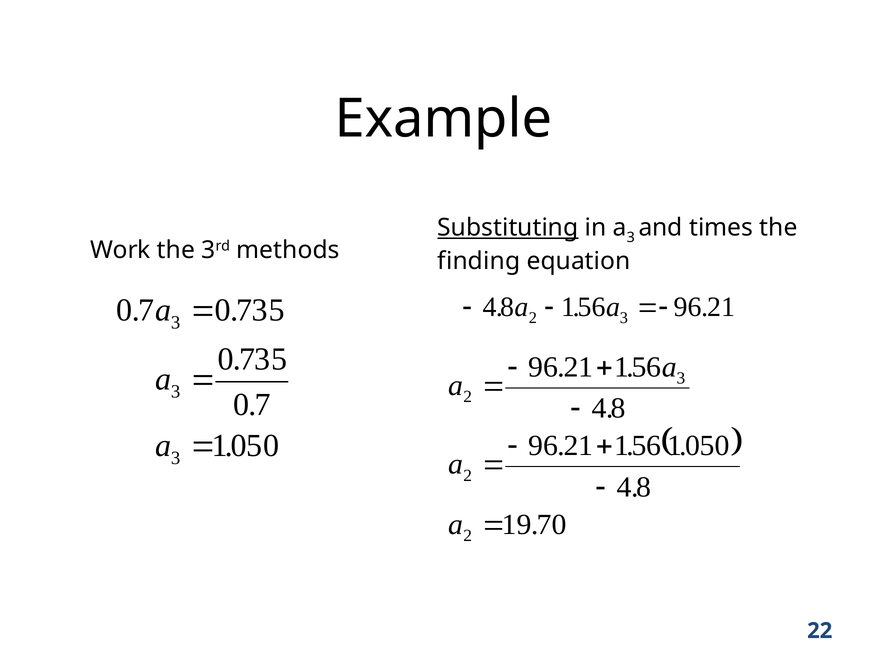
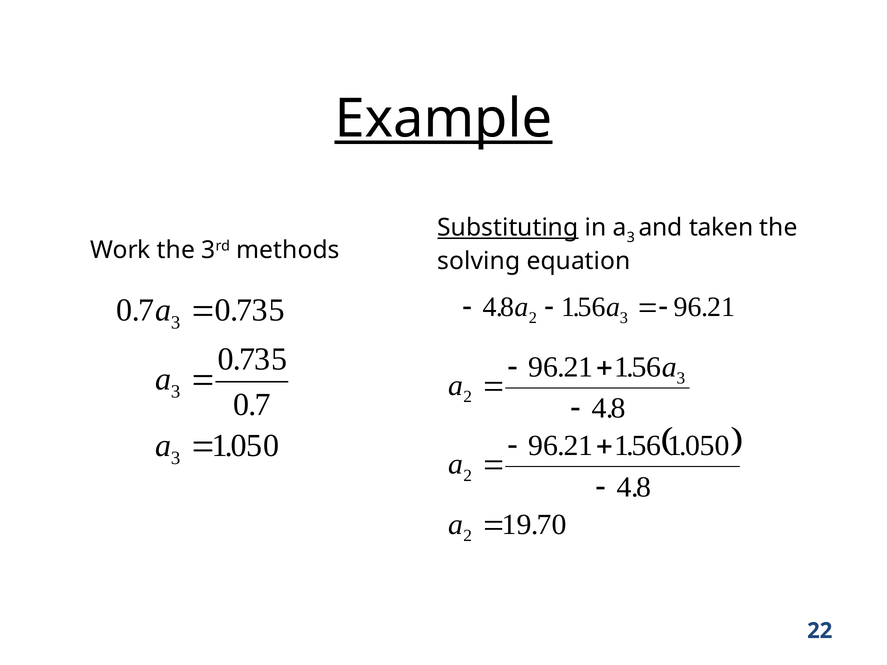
Example underline: none -> present
times: times -> taken
finding: finding -> solving
